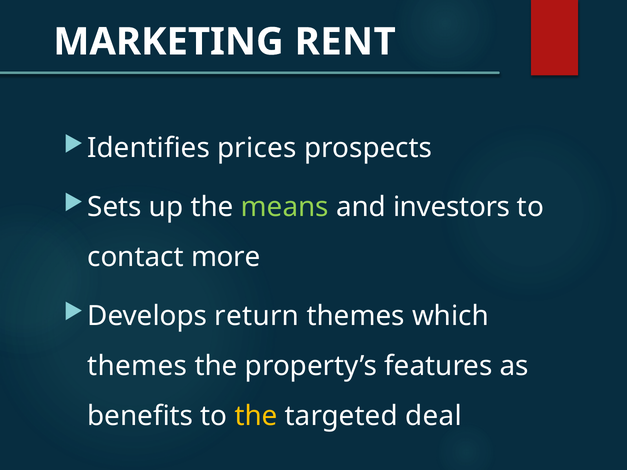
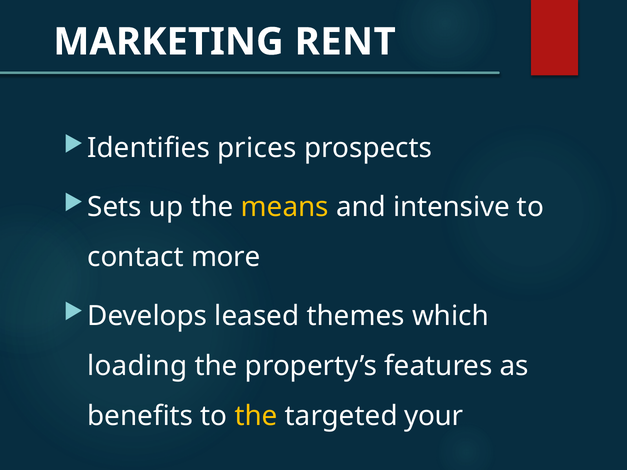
means colour: light green -> yellow
investors: investors -> intensive
return: return -> leased
themes at (137, 366): themes -> loading
deal: deal -> your
